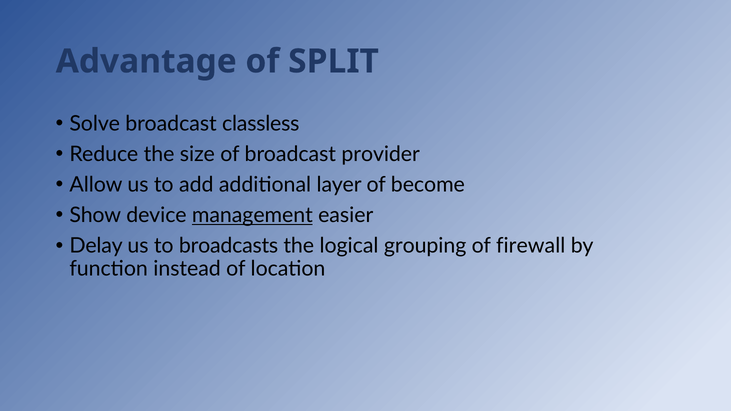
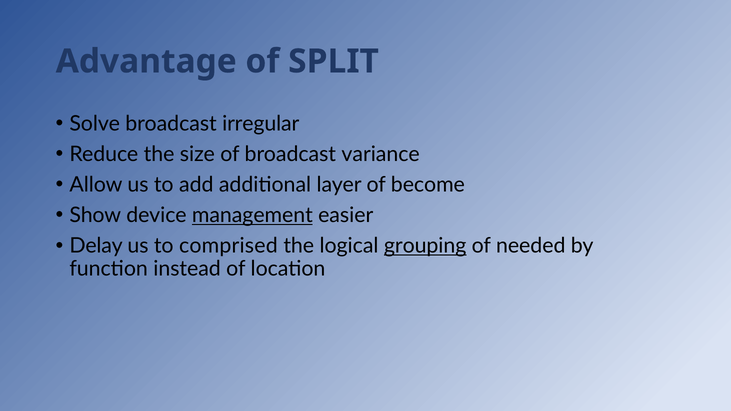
classless: classless -> irregular
provider: provider -> variance
broadcasts: broadcasts -> comprised
grouping underline: none -> present
firewall: firewall -> needed
